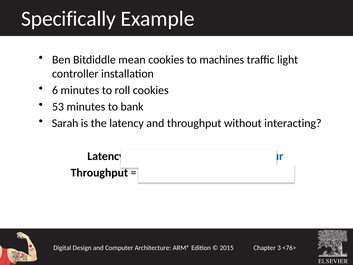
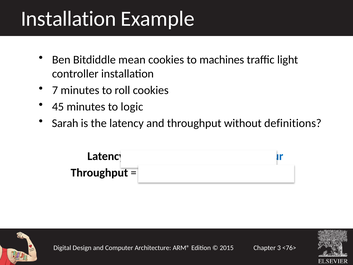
Specifically at (68, 19): Specifically -> Installation
6: 6 -> 7
53: 53 -> 45
bank: bank -> logic
interacting: interacting -> definitions
